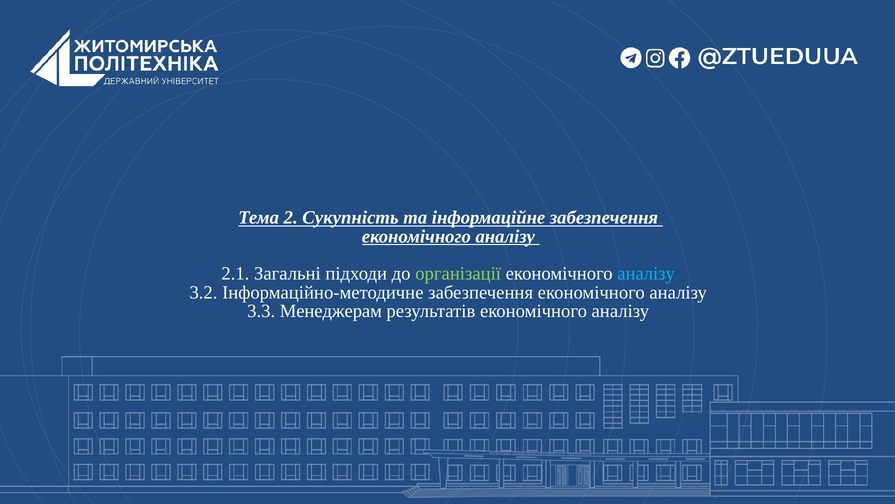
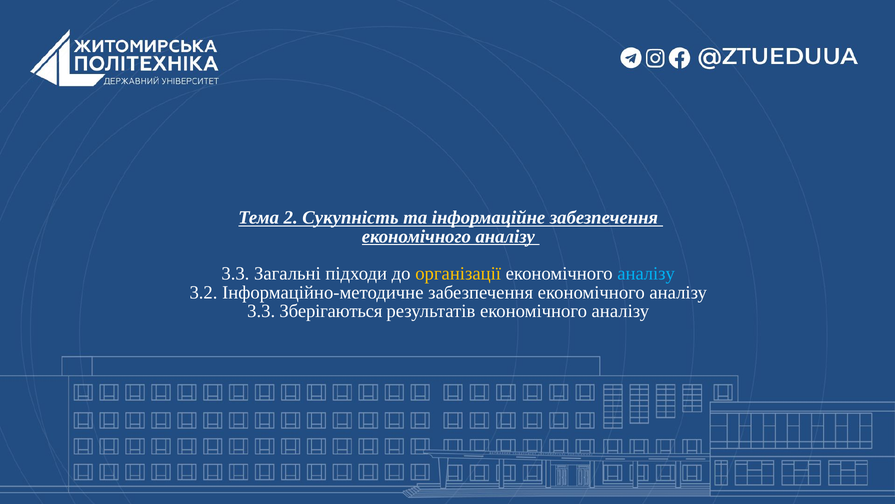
2.1 at (235, 273): 2.1 -> 3.3
організації colour: light green -> yellow
Менеджерам: Менеджерам -> Зберігаються
